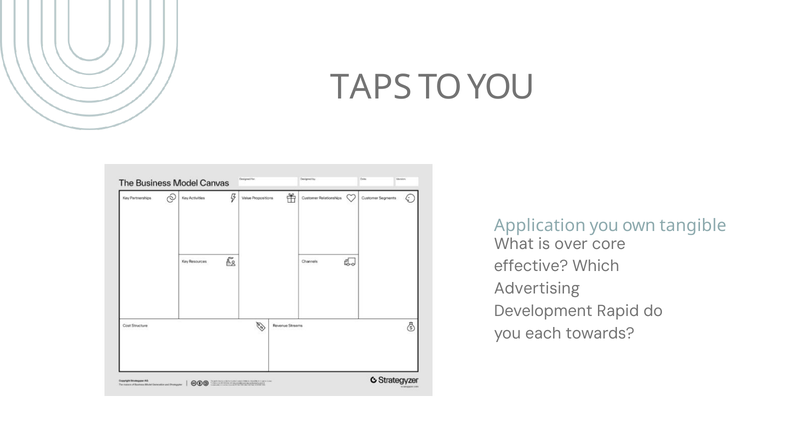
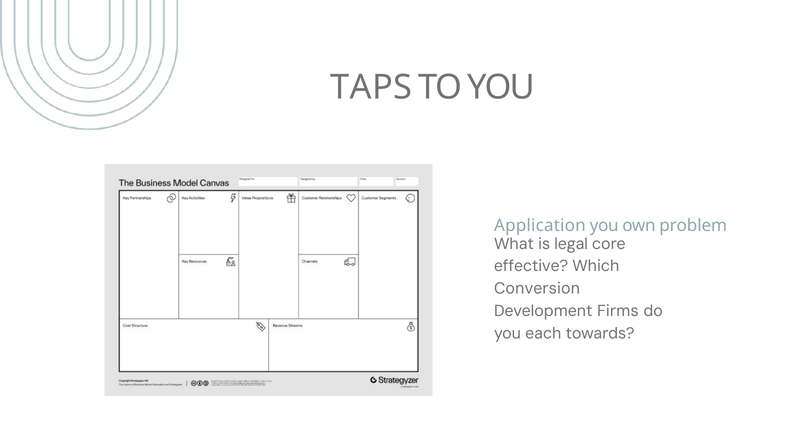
tangible: tangible -> problem
over: over -> legal
Advertising: Advertising -> Conversion
Rapid: Rapid -> Firms
